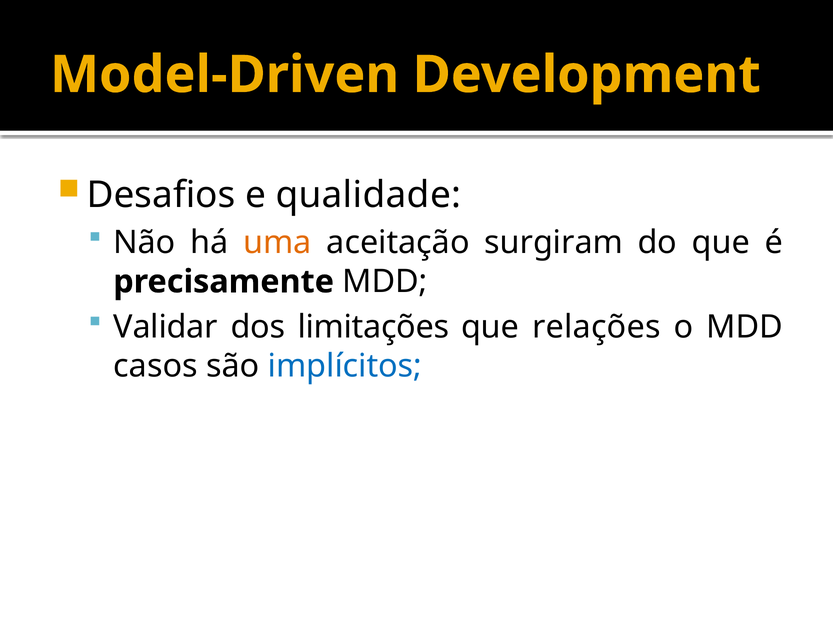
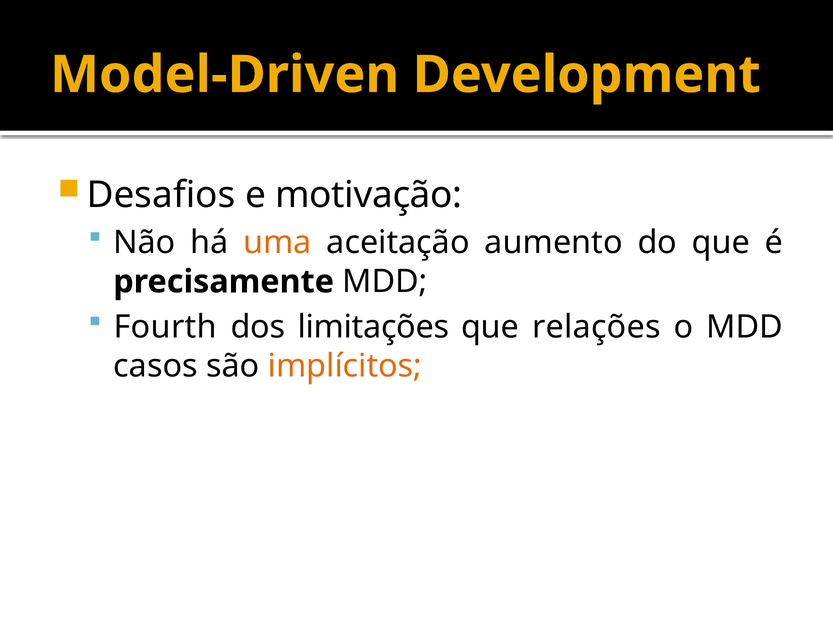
qualidade: qualidade -> motivação
surgiram: surgiram -> aumento
Validar: Validar -> Fourth
implícitos colour: blue -> orange
